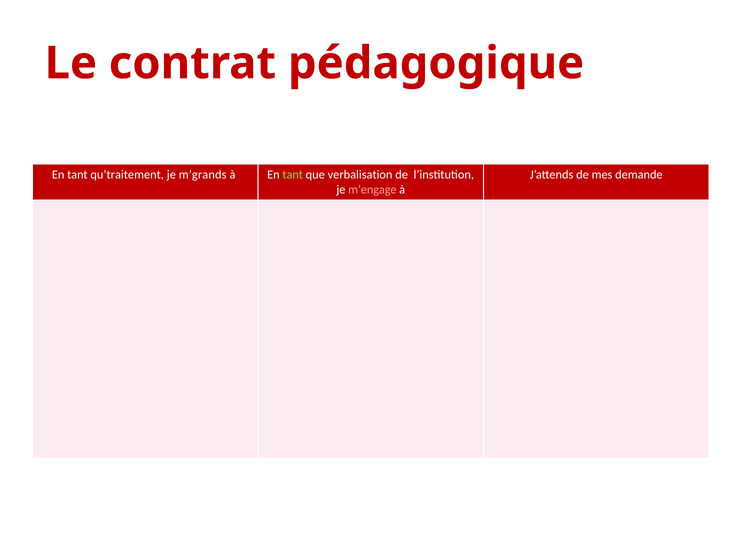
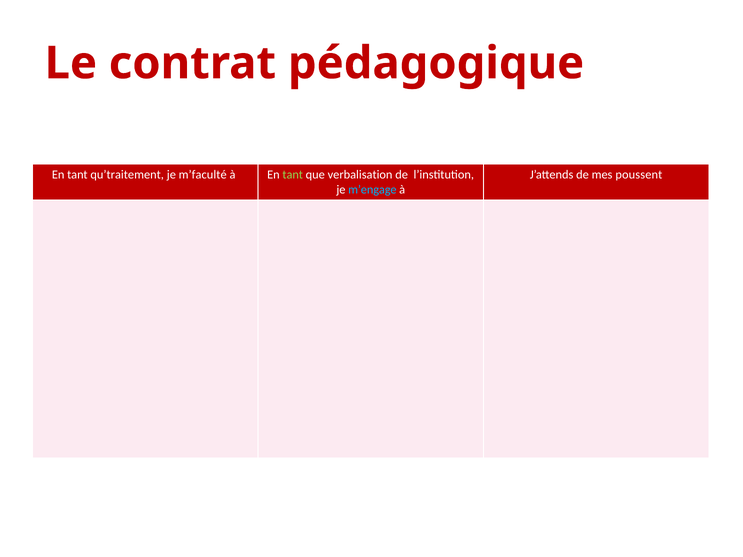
m’grands: m’grands -> m’faculté
demande: demande -> poussent
m’engage colour: pink -> light blue
